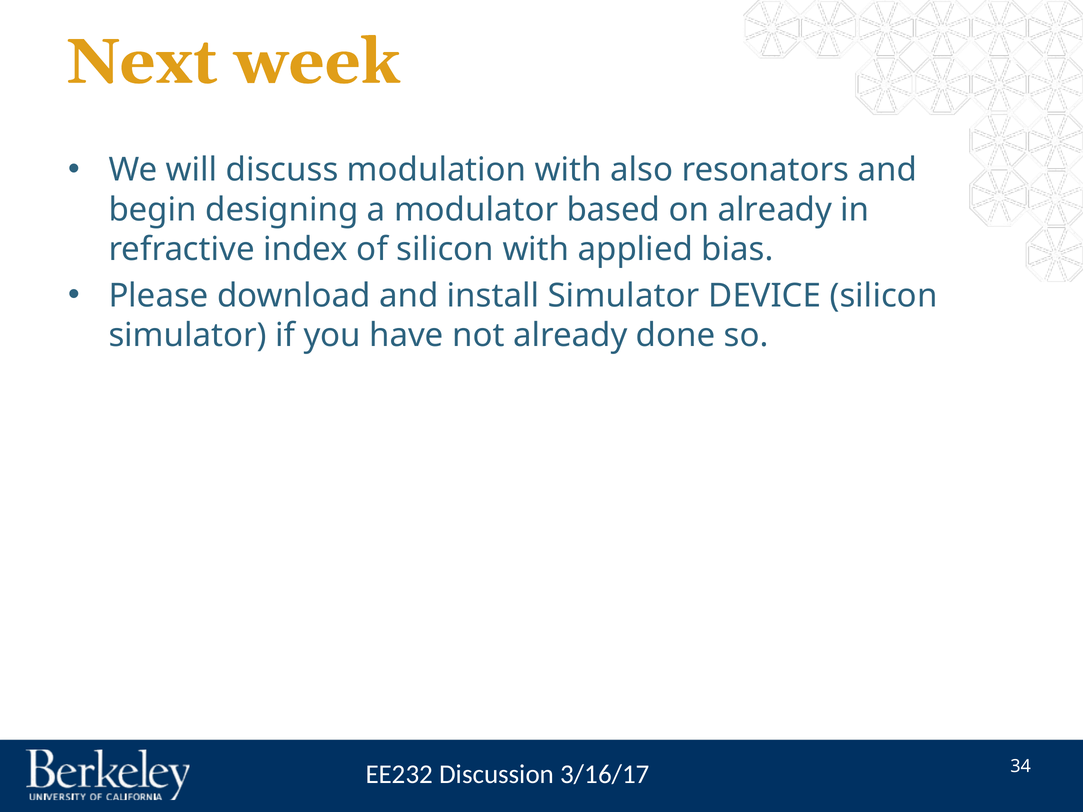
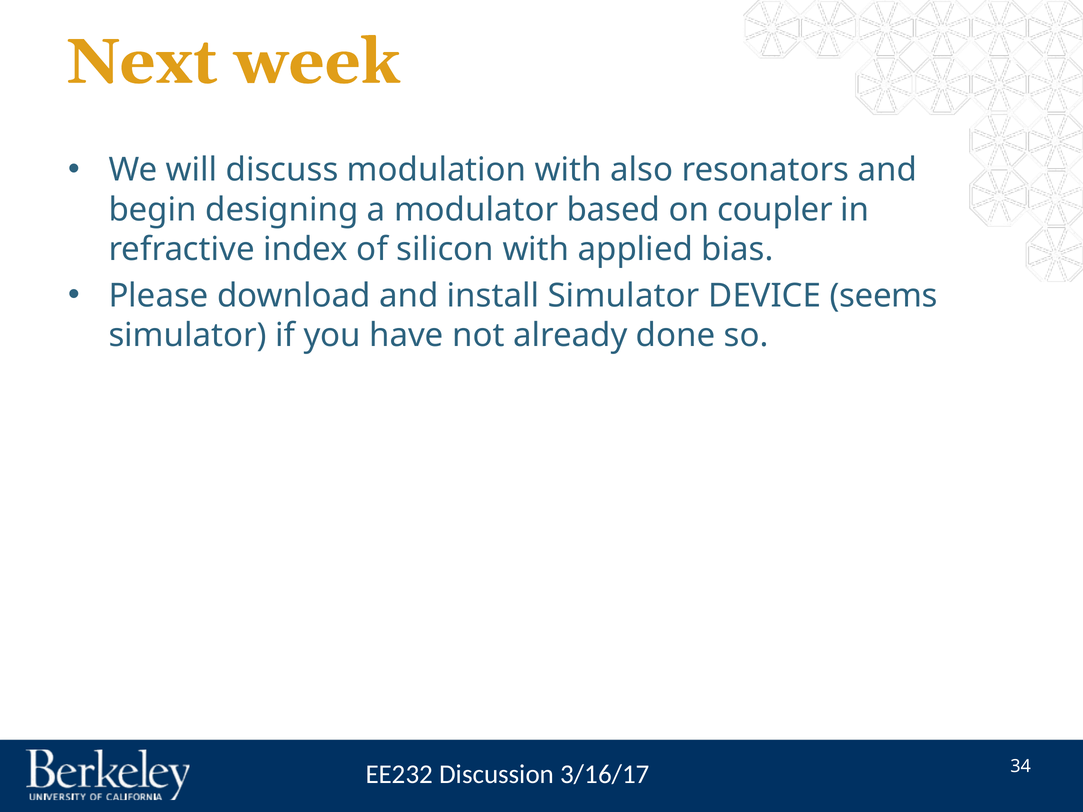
on already: already -> coupler
DEVICE silicon: silicon -> seems
